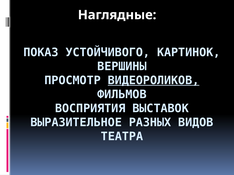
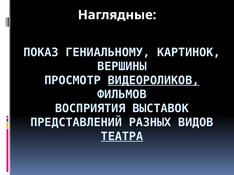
УСТОЙЧИВОГО: УСТОЙЧИВОГО -> ГЕНИАЛЬНОМУ
ВЫРАЗИТЕЛЬНОЕ: ВЫРАЗИТЕЛЬНОЕ -> ПРЕДСТАВЛЕНИЙ
ТЕАТРА underline: none -> present
